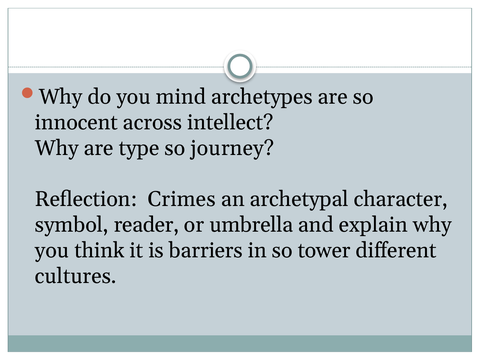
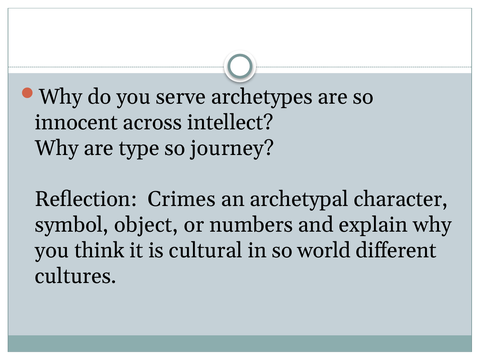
mind: mind -> serve
reader: reader -> object
umbrella: umbrella -> numbers
barriers: barriers -> cultural
tower: tower -> world
